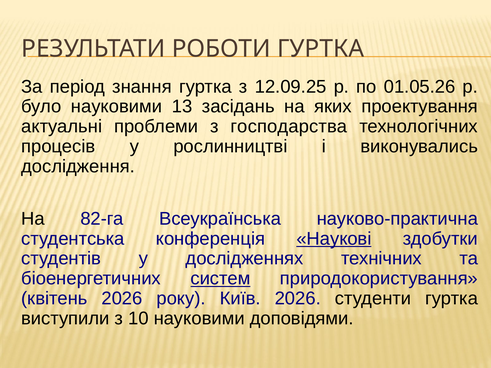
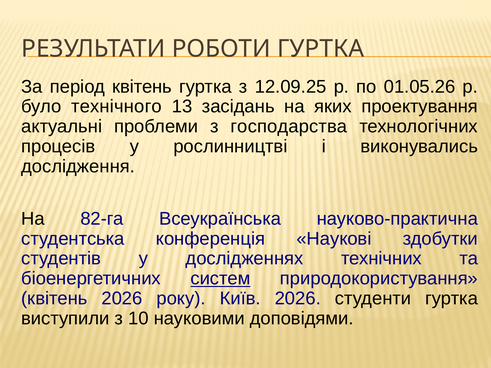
період знання: знання -> квітень
було науковими: науковими -> технічного
Наукові underline: present -> none
